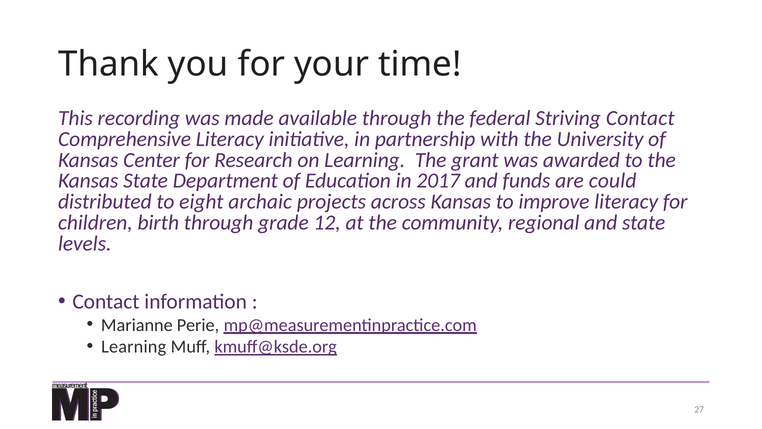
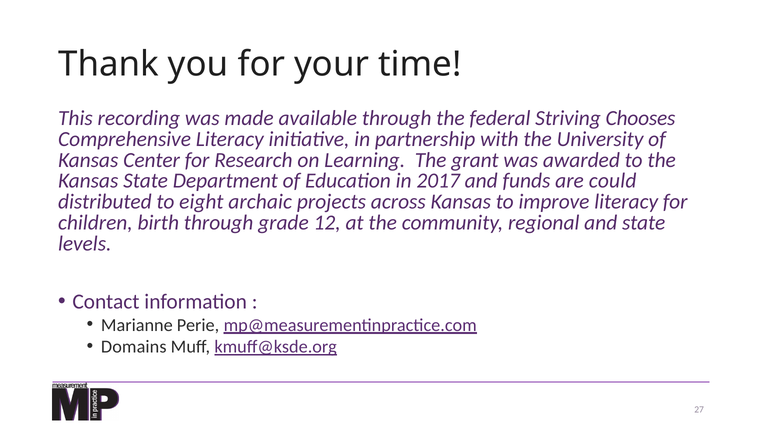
Striving Contact: Contact -> Chooses
Learning at (134, 347): Learning -> Domains
